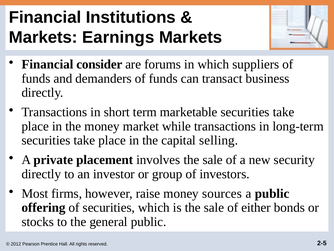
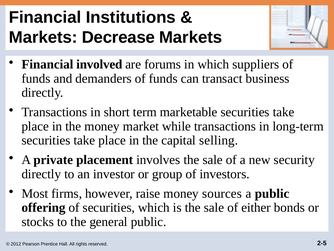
Earnings: Earnings -> Decrease
consider: consider -> involved
